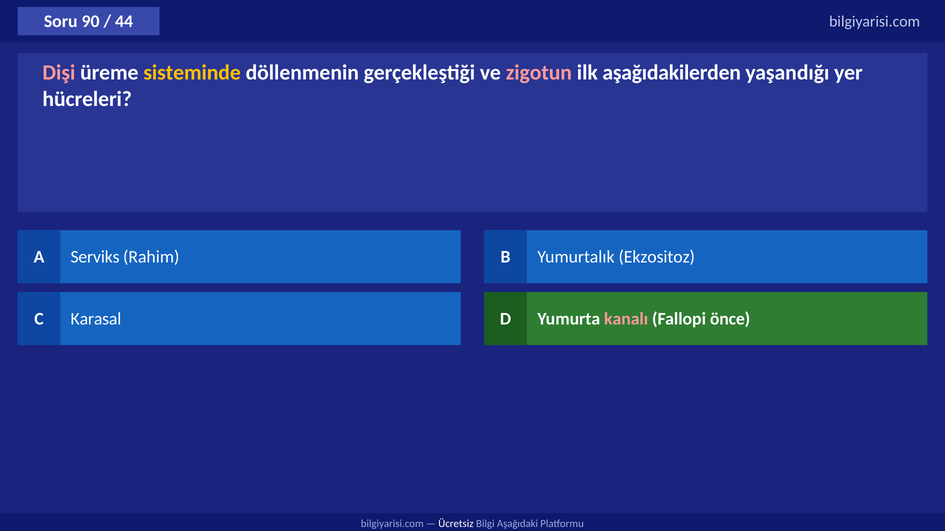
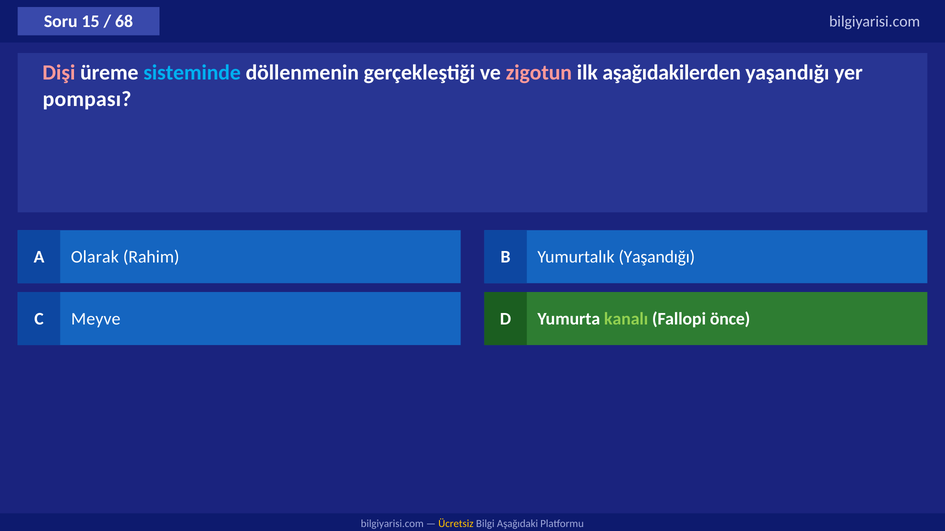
90: 90 -> 15
44: 44 -> 68
sisteminde colour: yellow -> light blue
hücreleri: hücreleri -> pompası
Serviks: Serviks -> Olarak
Yumurtalık Ekzositoz: Ekzositoz -> Yaşandığı
Karasal: Karasal -> Meyve
kanalı colour: pink -> light green
Ücretsiz colour: white -> yellow
